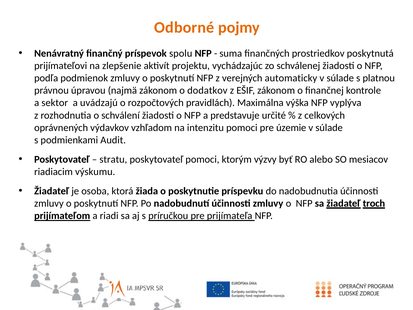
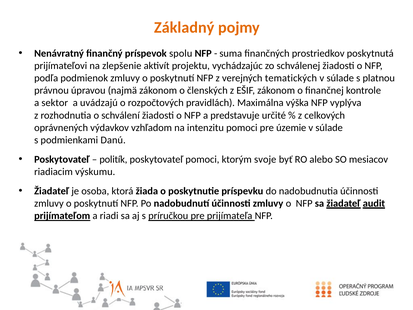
Odborné: Odborné -> Základný
automaticky: automaticky -> tematických
dodatkov: dodatkov -> členských
Audit: Audit -> Danú
stratu: stratu -> politík
výzvy: výzvy -> svoje
troch: troch -> audit
